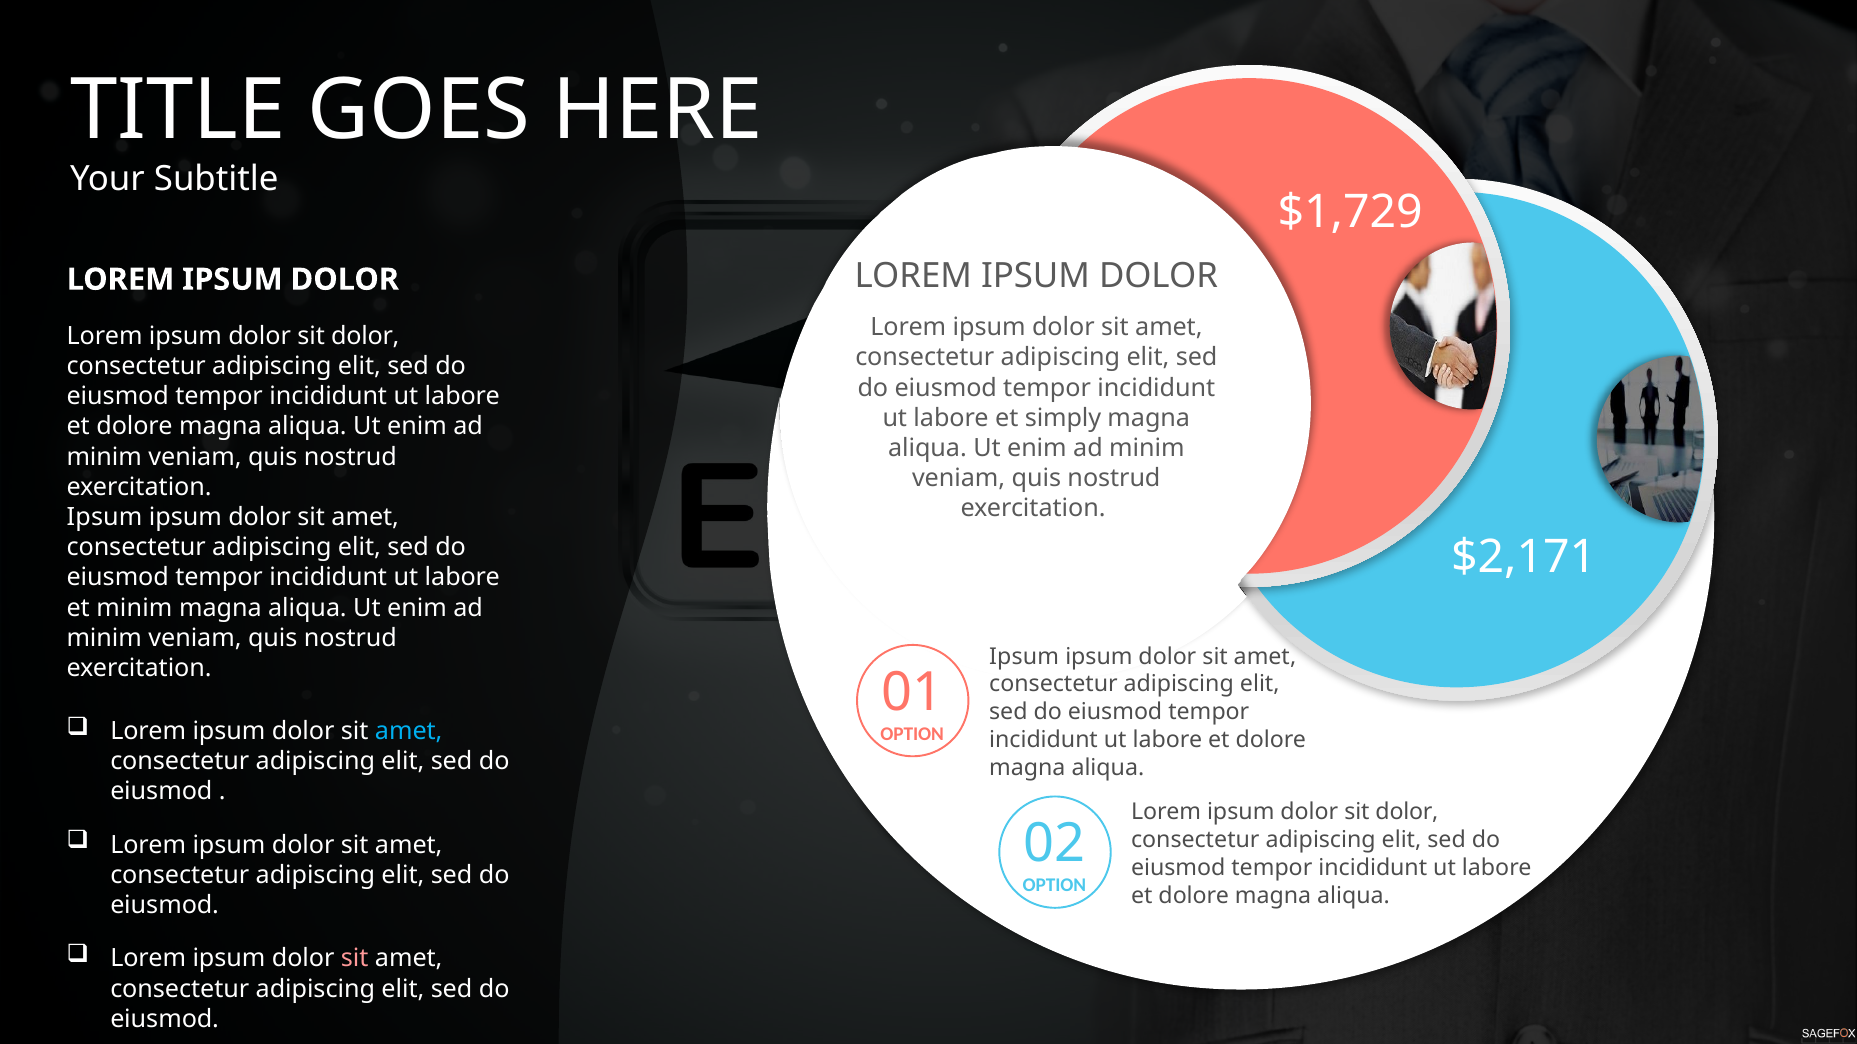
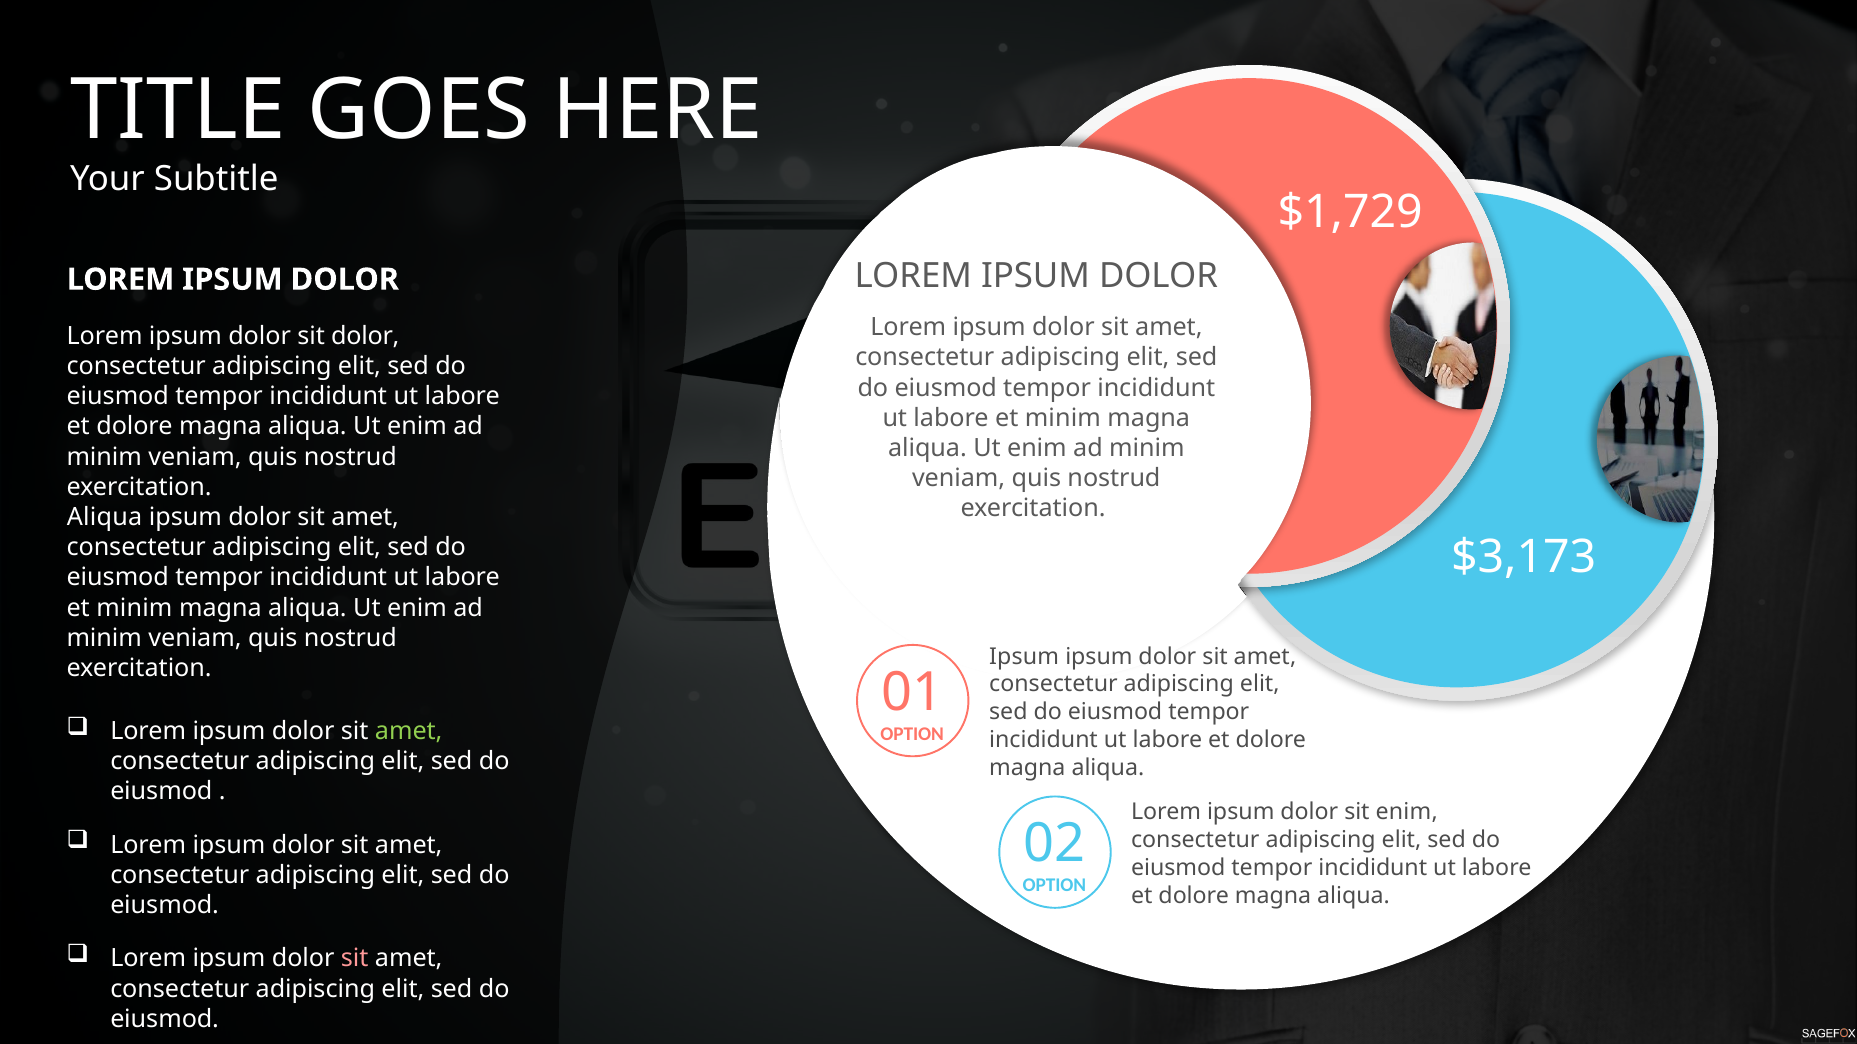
simply at (1063, 418): simply -> minim
Ipsum at (105, 517): Ipsum -> Aliqua
$2,171: $2,171 -> $3,173
amet at (409, 731) colour: light blue -> light green
dolor at (1407, 813): dolor -> enim
